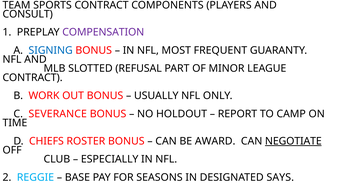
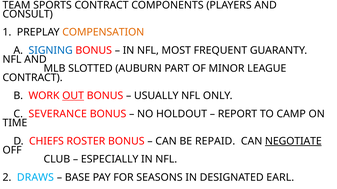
COMPENSATION colour: purple -> orange
REFUSAL: REFUSAL -> AUBURN
OUT underline: none -> present
AWARD: AWARD -> REPAID
REGGIE: REGGIE -> DRAWS
SAYS: SAYS -> EARL
